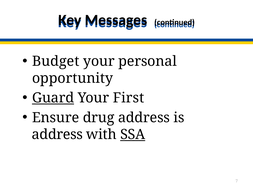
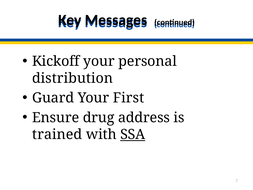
Budget: Budget -> Kickoff
opportunity: opportunity -> distribution
Guard underline: present -> none
address at (57, 134): address -> trained
